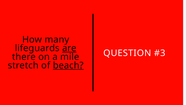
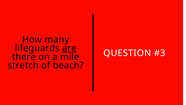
beach underline: present -> none
